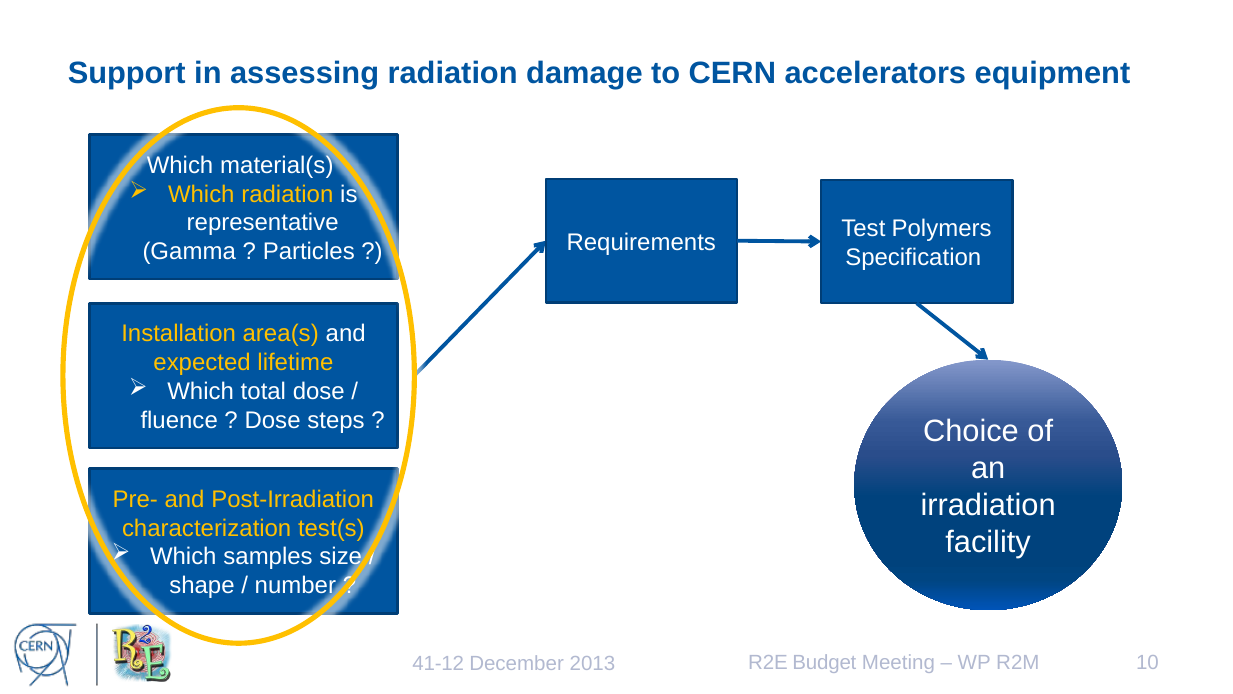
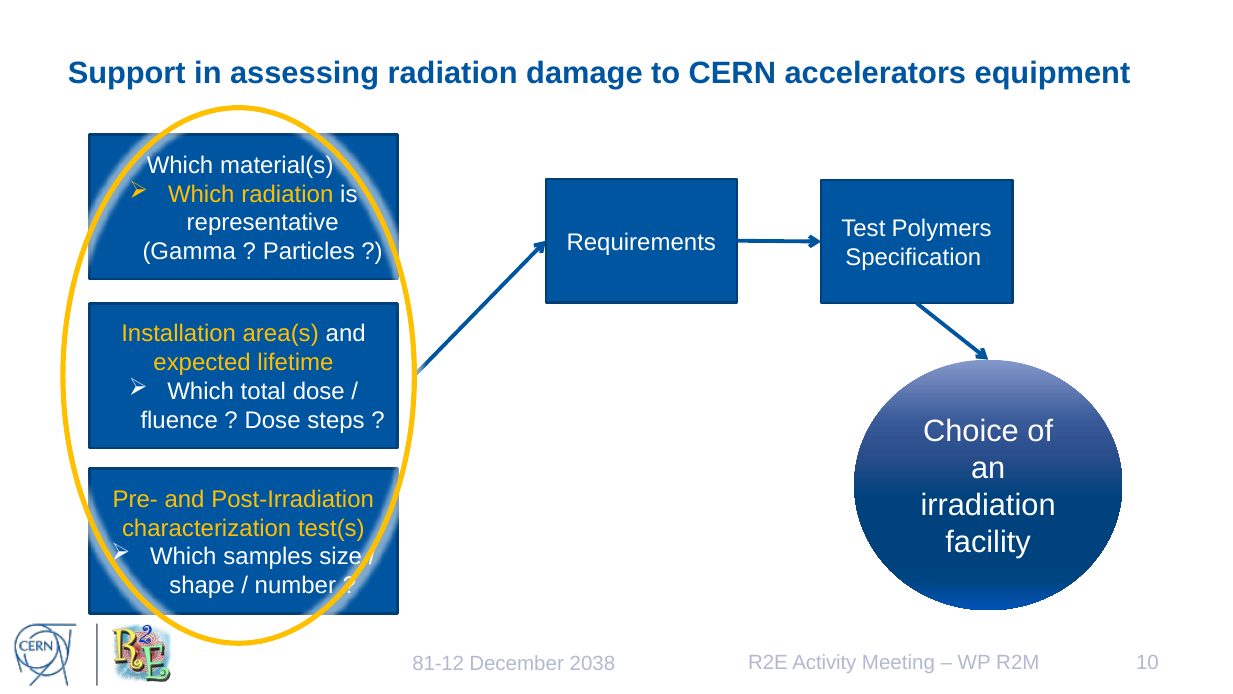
41-12: 41-12 -> 81-12
2013: 2013 -> 2038
Budget: Budget -> Activity
